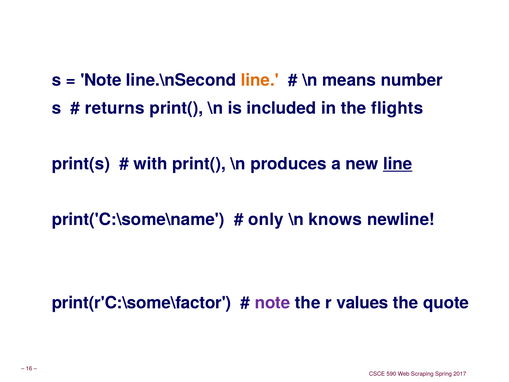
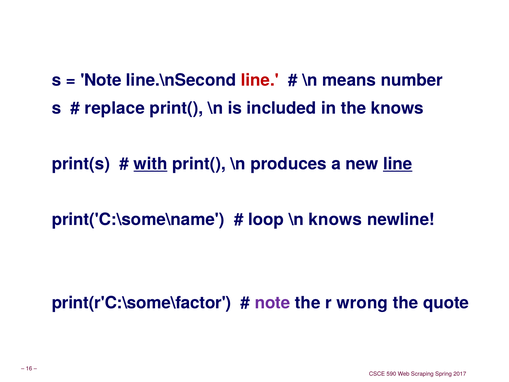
line at (260, 80) colour: orange -> red
returns: returns -> replace
the flights: flights -> knows
with underline: none -> present
only: only -> loop
values: values -> wrong
